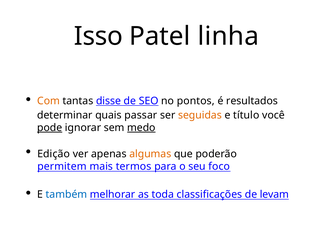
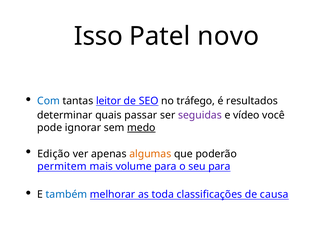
linha: linha -> novo
Com colour: orange -> blue
disse: disse -> leitor
pontos: pontos -> tráfego
seguidas colour: orange -> purple
título: título -> vídeo
pode underline: present -> none
termos: termos -> volume
seu foco: foco -> para
levam: levam -> causa
